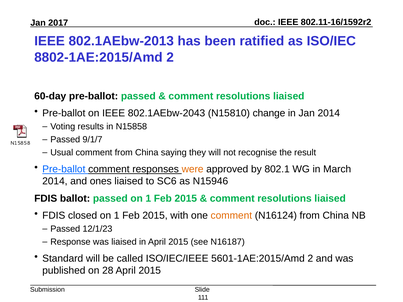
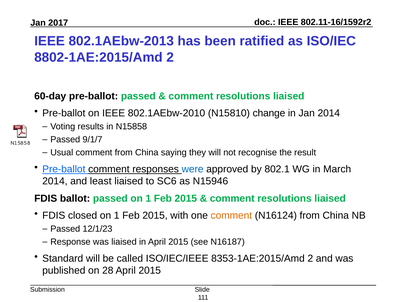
802.1AEbw-2043: 802.1AEbw-2043 -> 802.1AEbw-2010
were colour: orange -> blue
ones: ones -> least
5601-1AE:2015/Amd: 5601-1AE:2015/Amd -> 8353-1AE:2015/Amd
